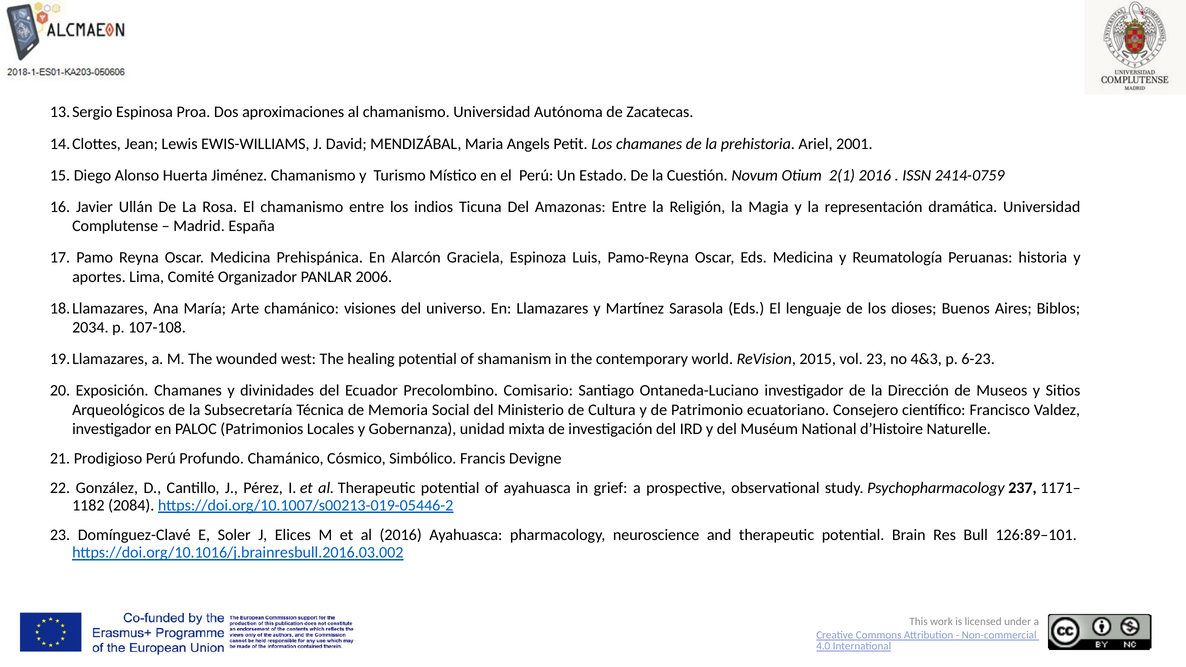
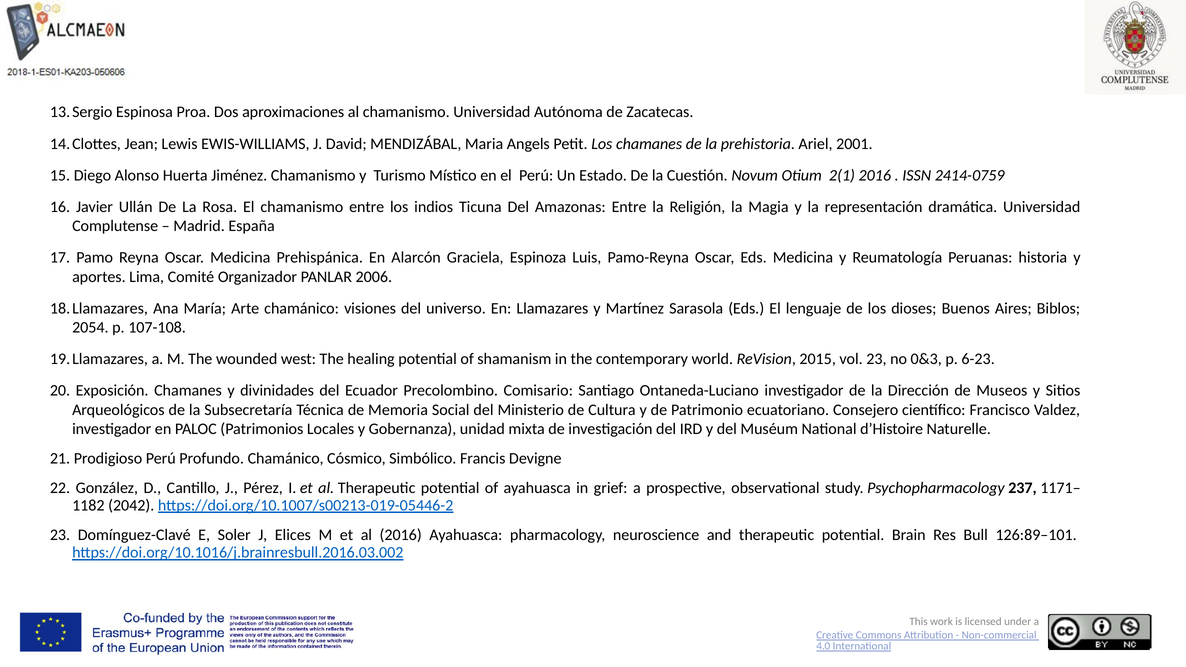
2034: 2034 -> 2054
4&3: 4&3 -> 0&3
2084: 2084 -> 2042
